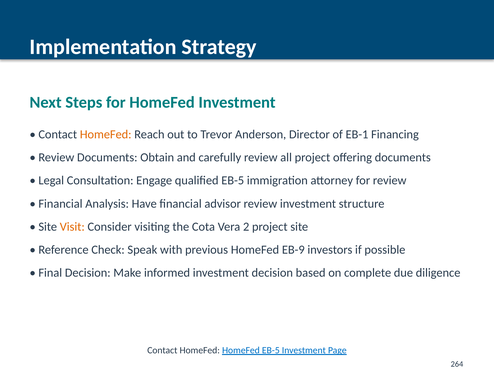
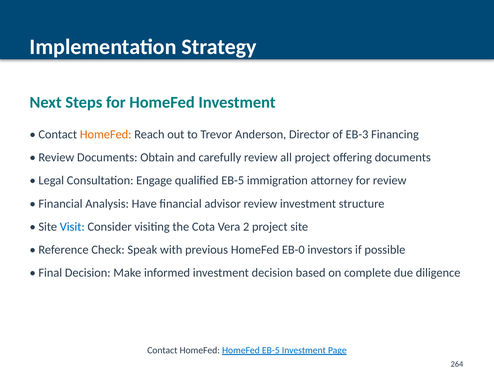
EB-1: EB-1 -> EB-3
Visit colour: orange -> blue
EB-9: EB-9 -> EB-0
